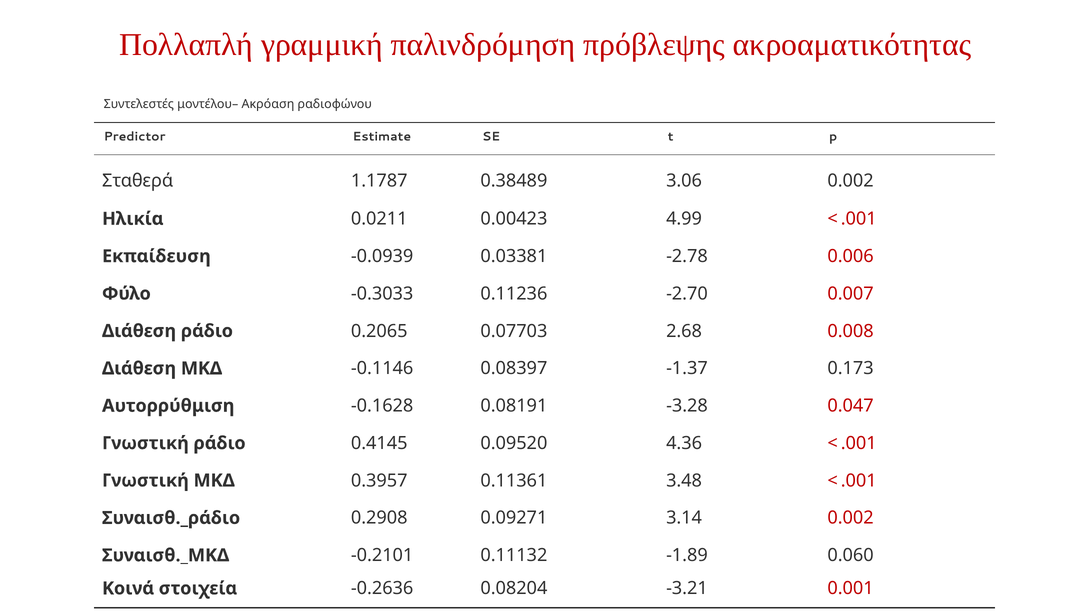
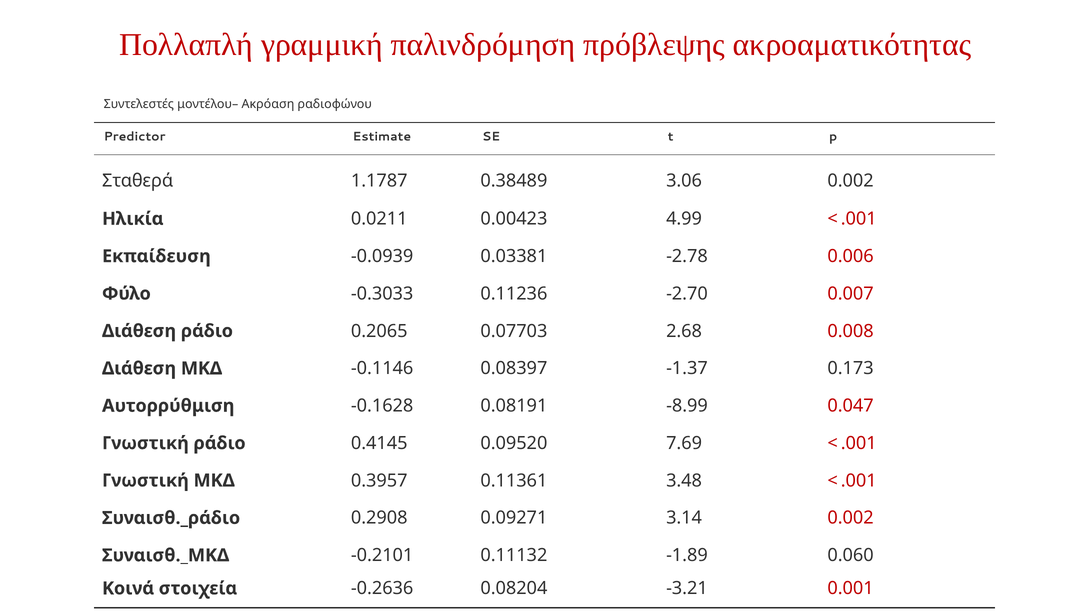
-3.28: -3.28 -> -8.99
4.36: 4.36 -> 7.69
